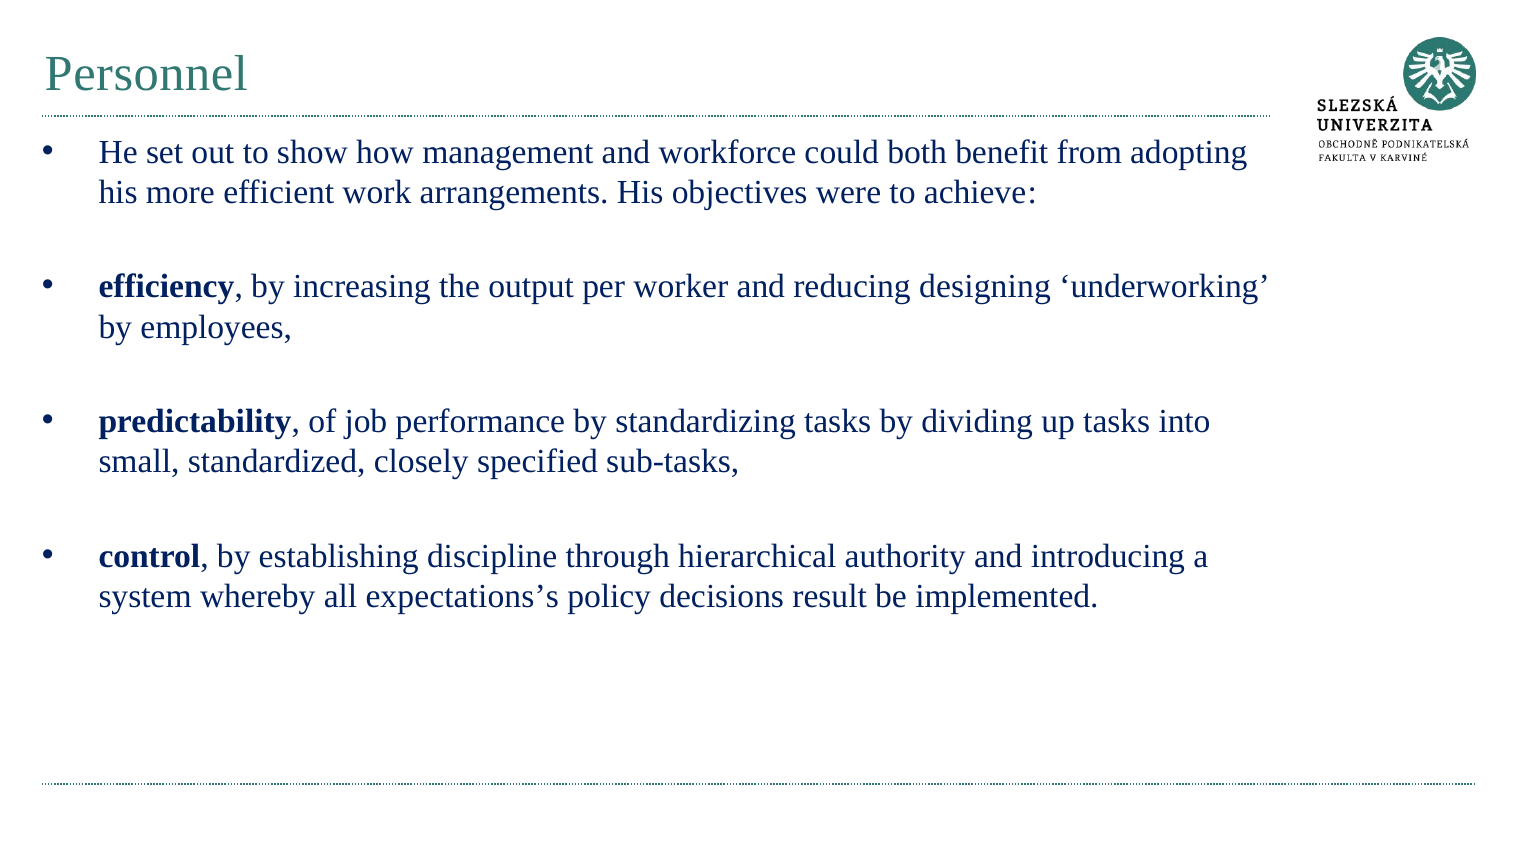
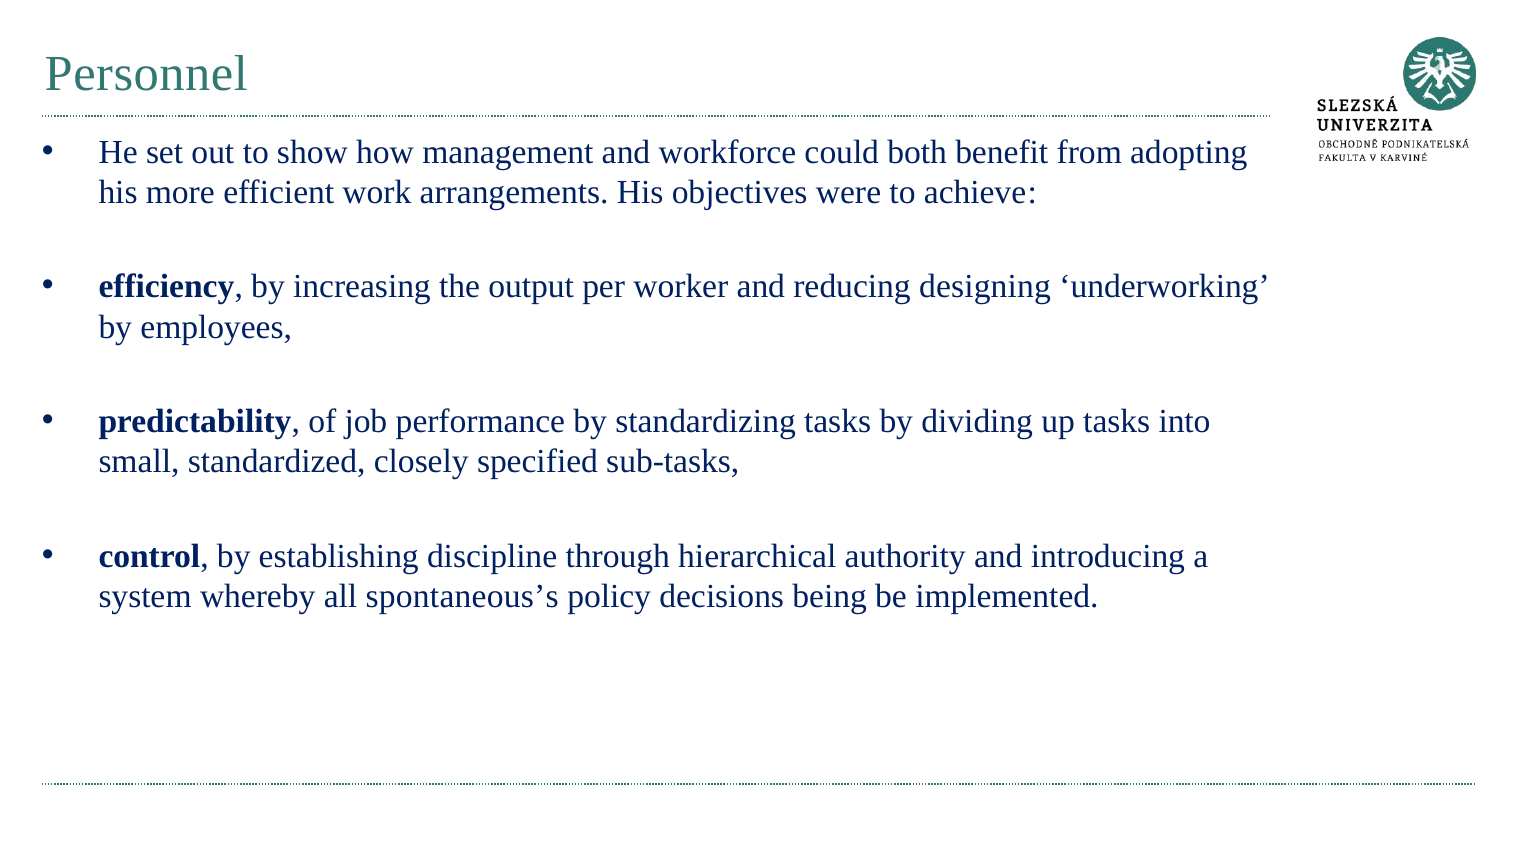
expectations’s: expectations’s -> spontaneous’s
result: result -> being
